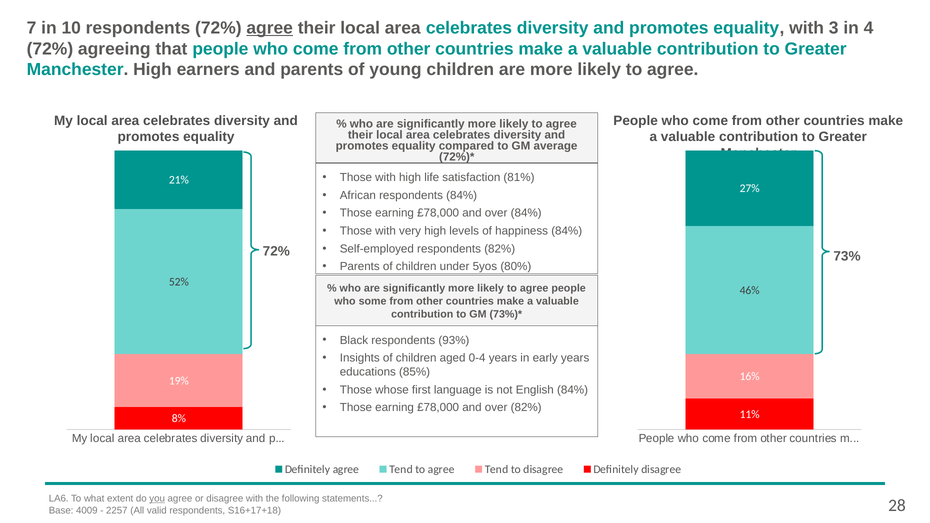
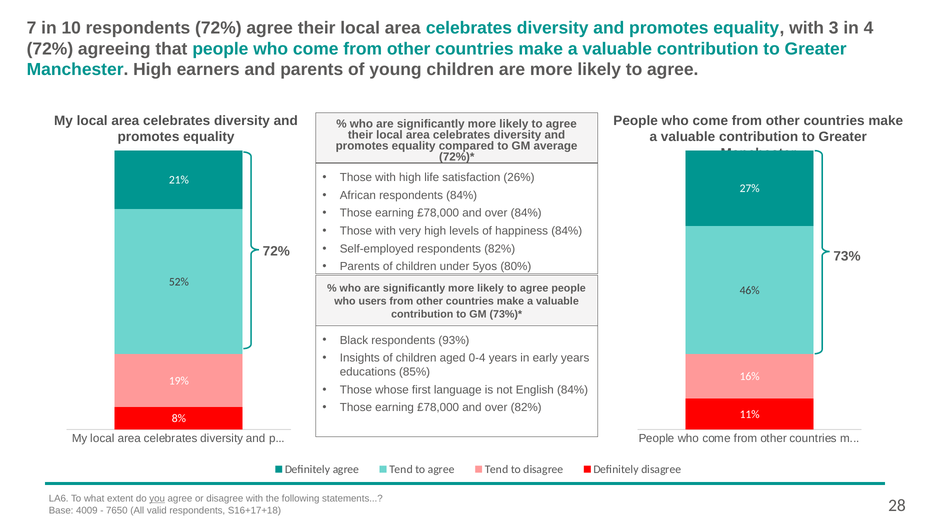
agree at (270, 28) underline: present -> none
81%: 81% -> 26%
some: some -> users
2257: 2257 -> 7650
